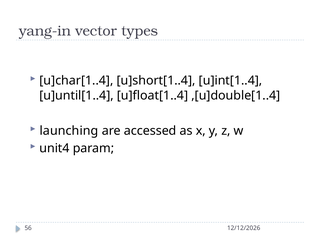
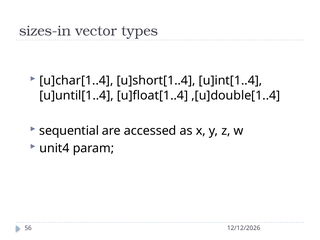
yang-in: yang-in -> sizes-in
launching: launching -> sequential
